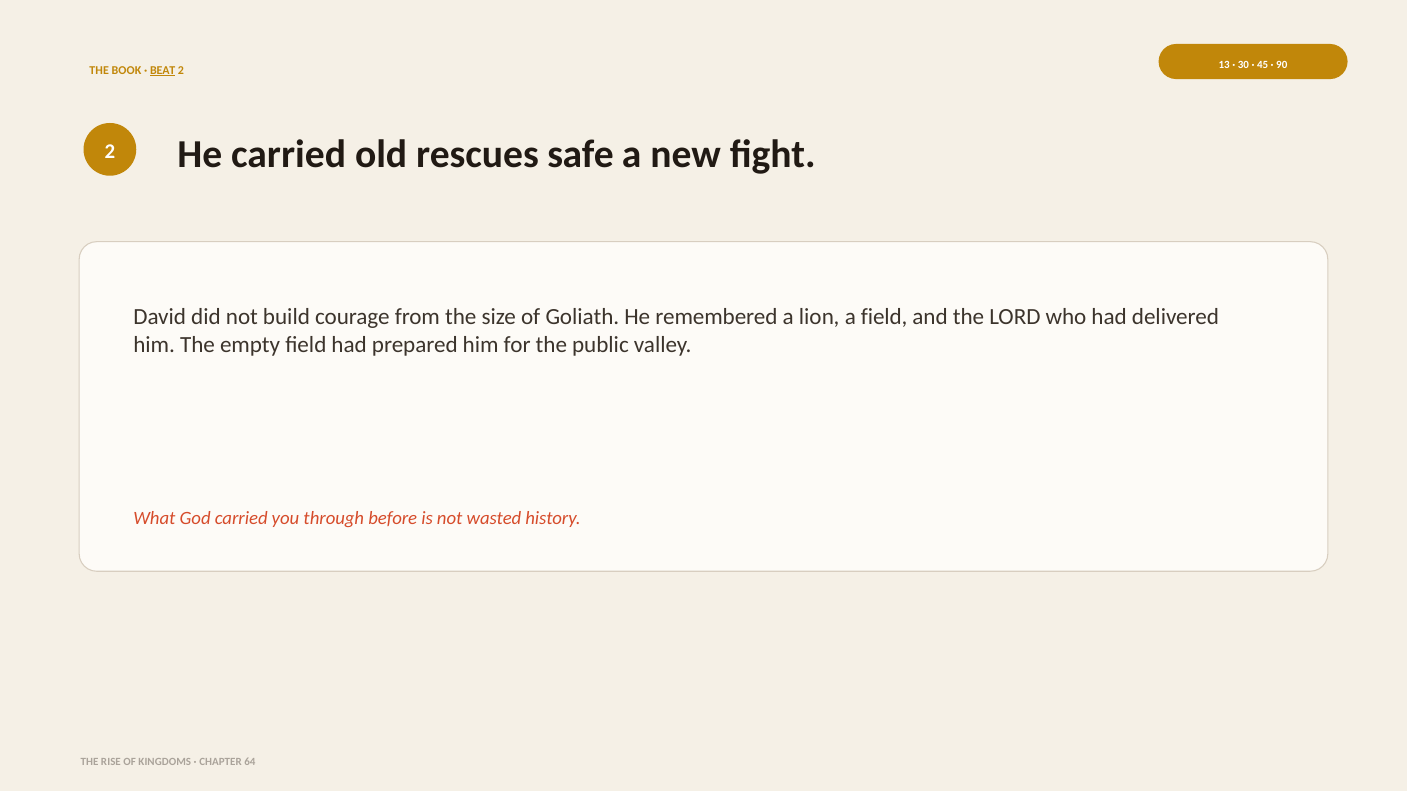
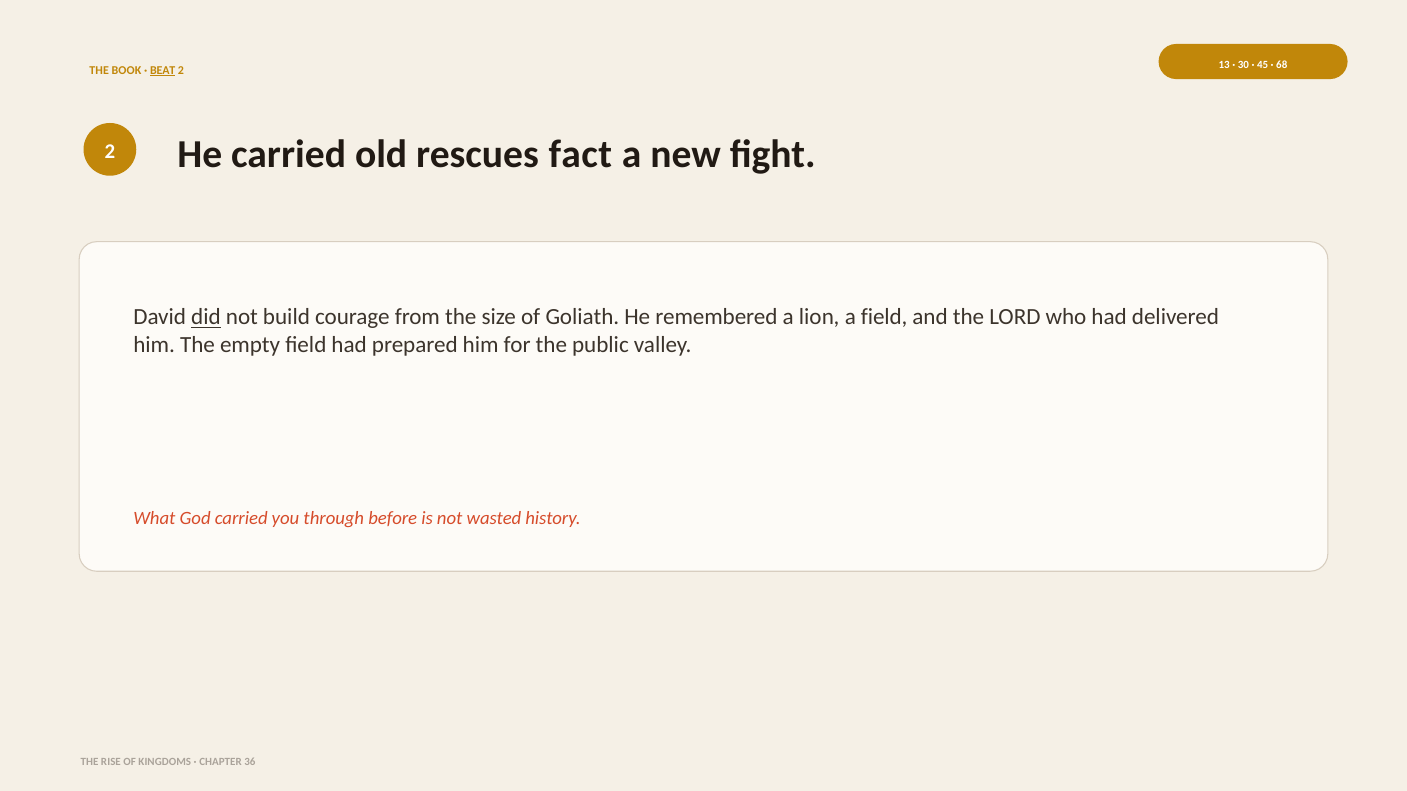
90: 90 -> 68
safe: safe -> fact
did underline: none -> present
64: 64 -> 36
